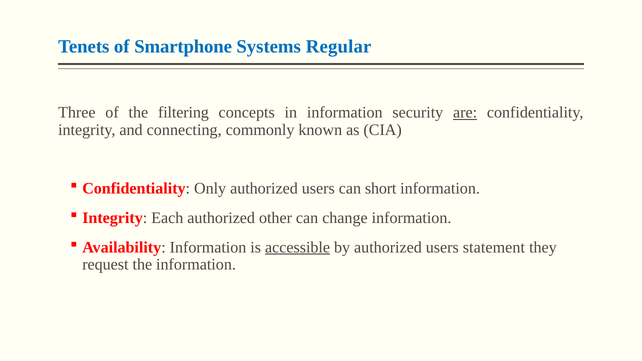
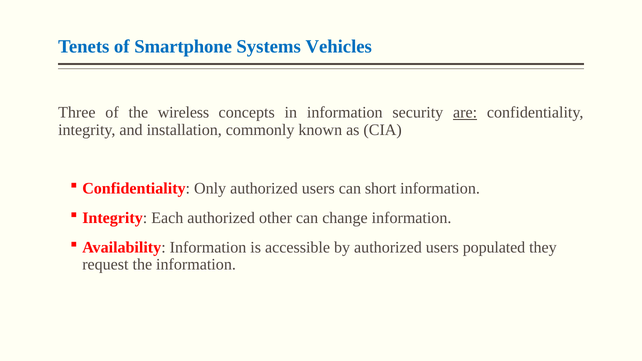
Regular: Regular -> Vehicles
filtering: filtering -> wireless
connecting: connecting -> installation
accessible underline: present -> none
statement: statement -> populated
